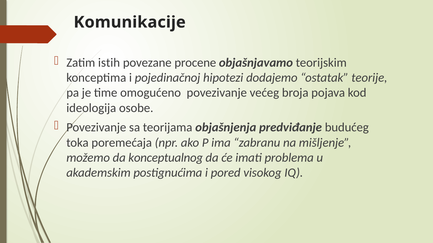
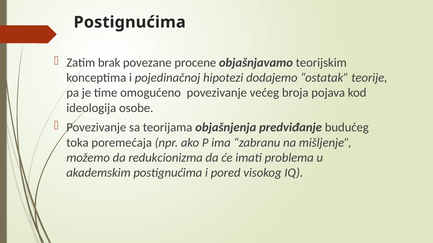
Komunikacije at (130, 22): Komunikacije -> Postignućima
istih: istih -> brak
konceptualnog: konceptualnog -> redukcionizma
